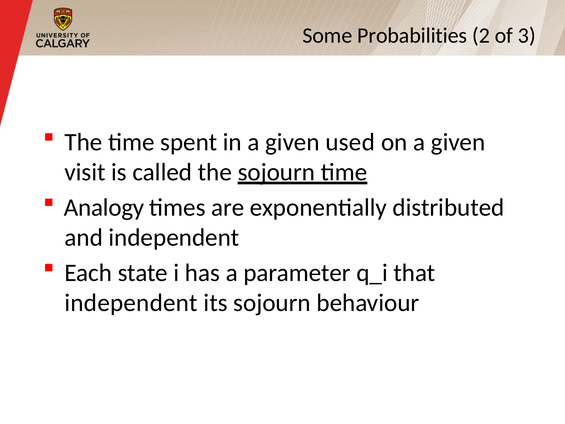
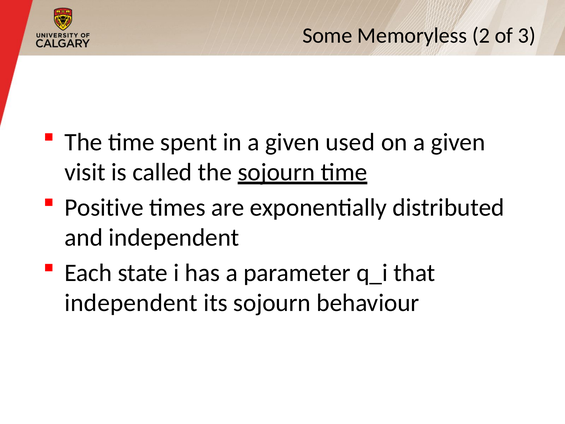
Probabilities: Probabilities -> Memoryless
Analogy: Analogy -> Positive
